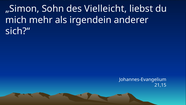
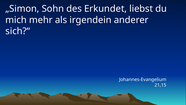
Vielleicht: Vielleicht -> Erkundet
